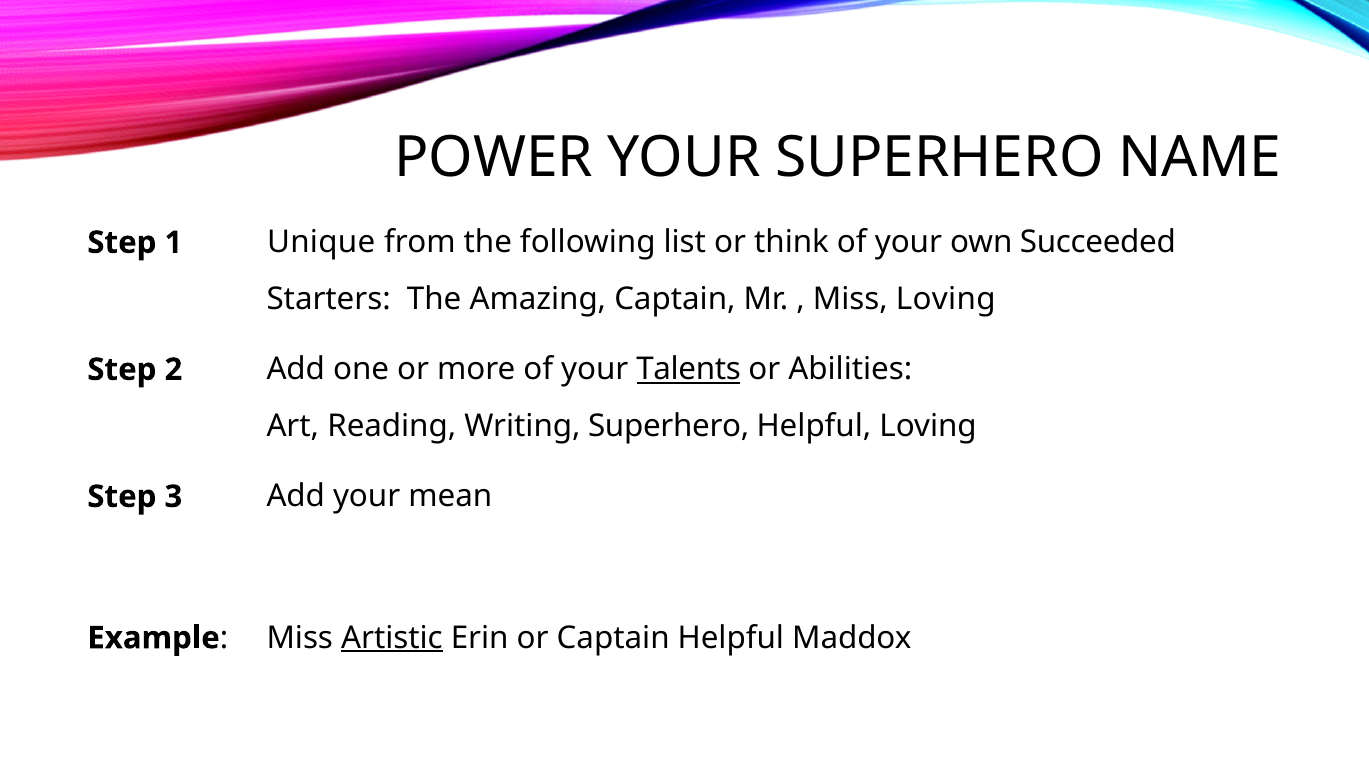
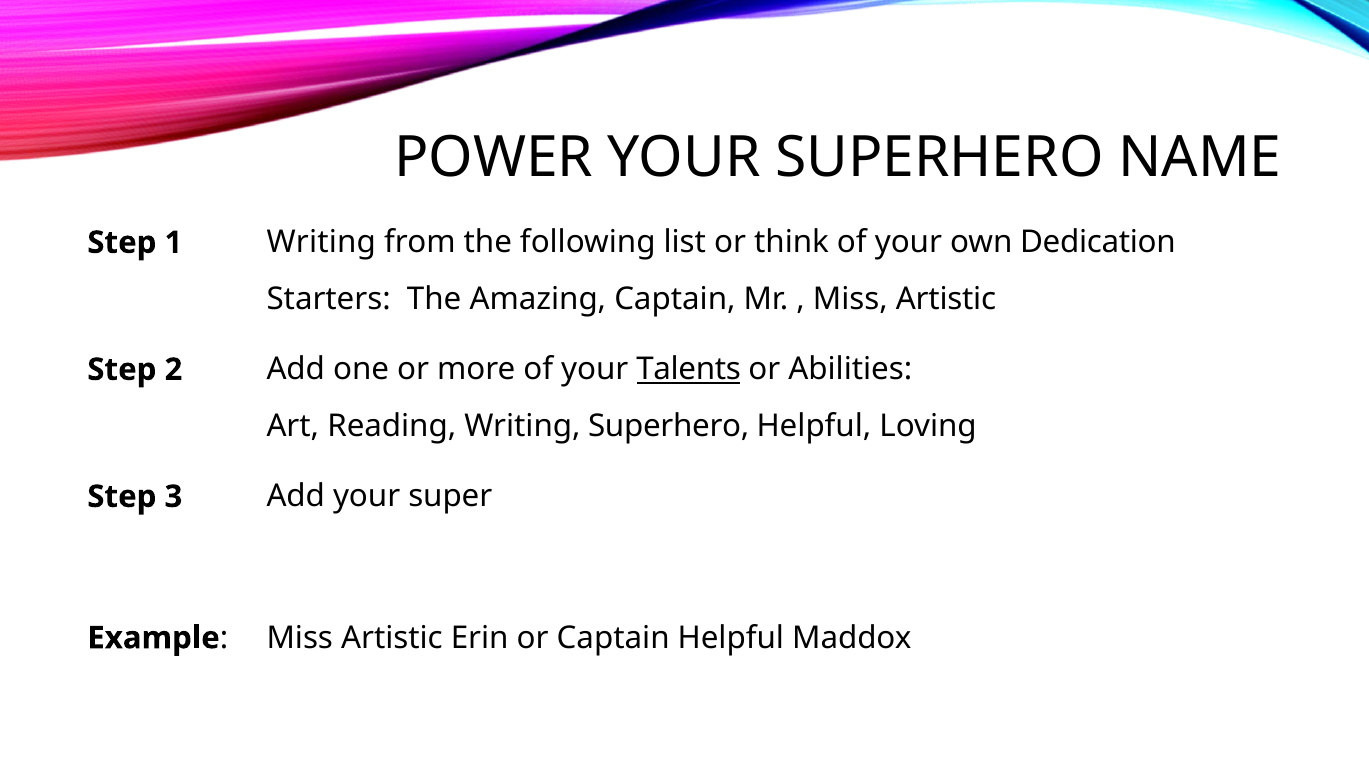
1 Unique: Unique -> Writing
Succeeded: Succeeded -> Dedication
Loving at (946, 299): Loving -> Artistic
mean: mean -> super
Artistic at (392, 638) underline: present -> none
